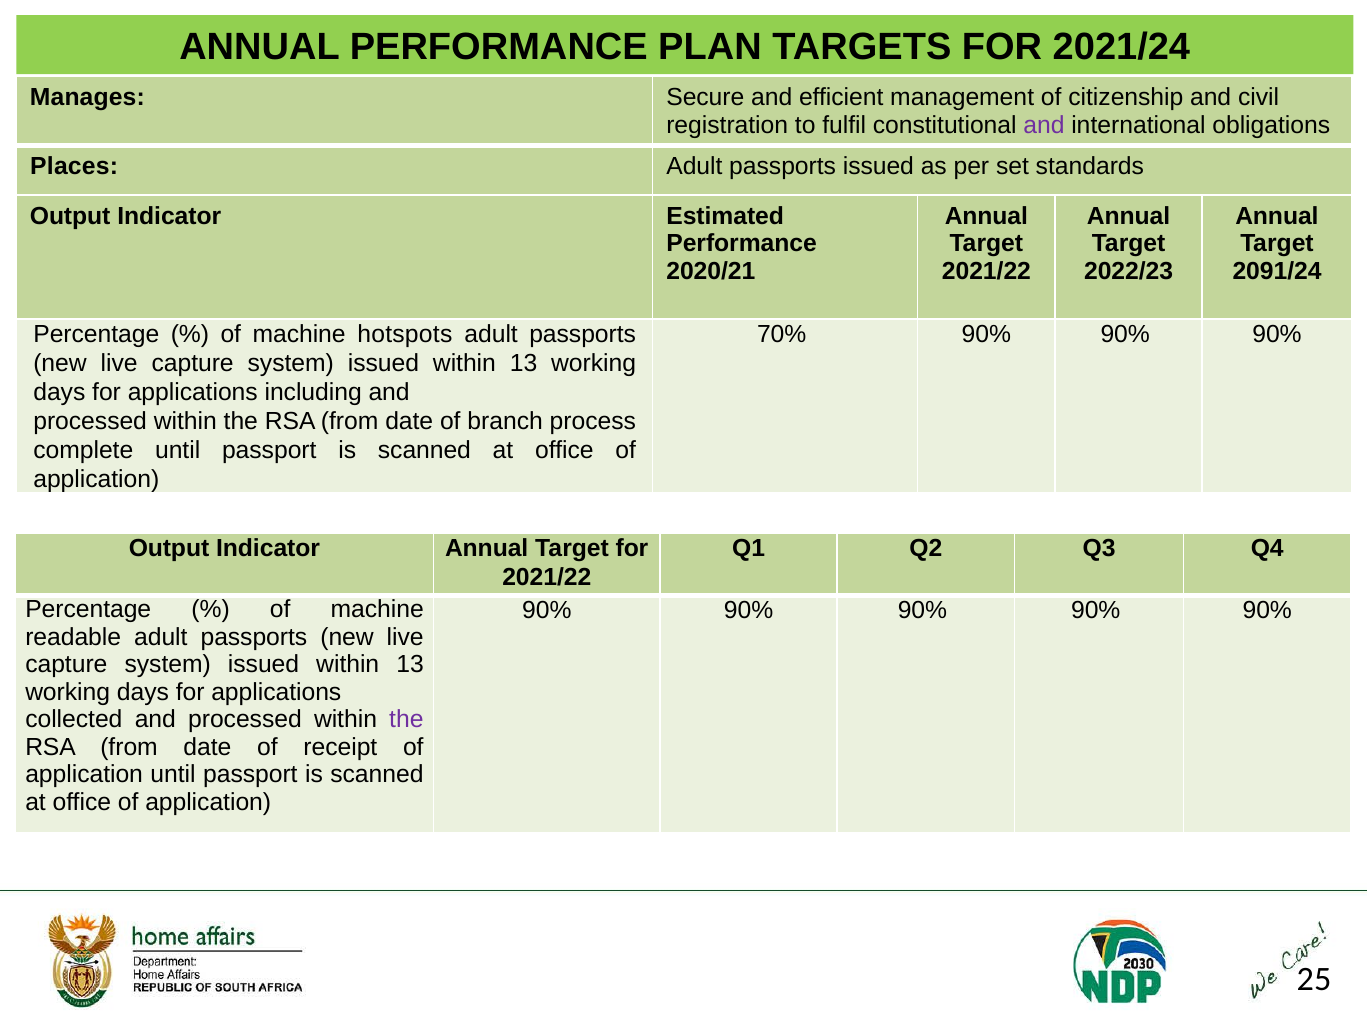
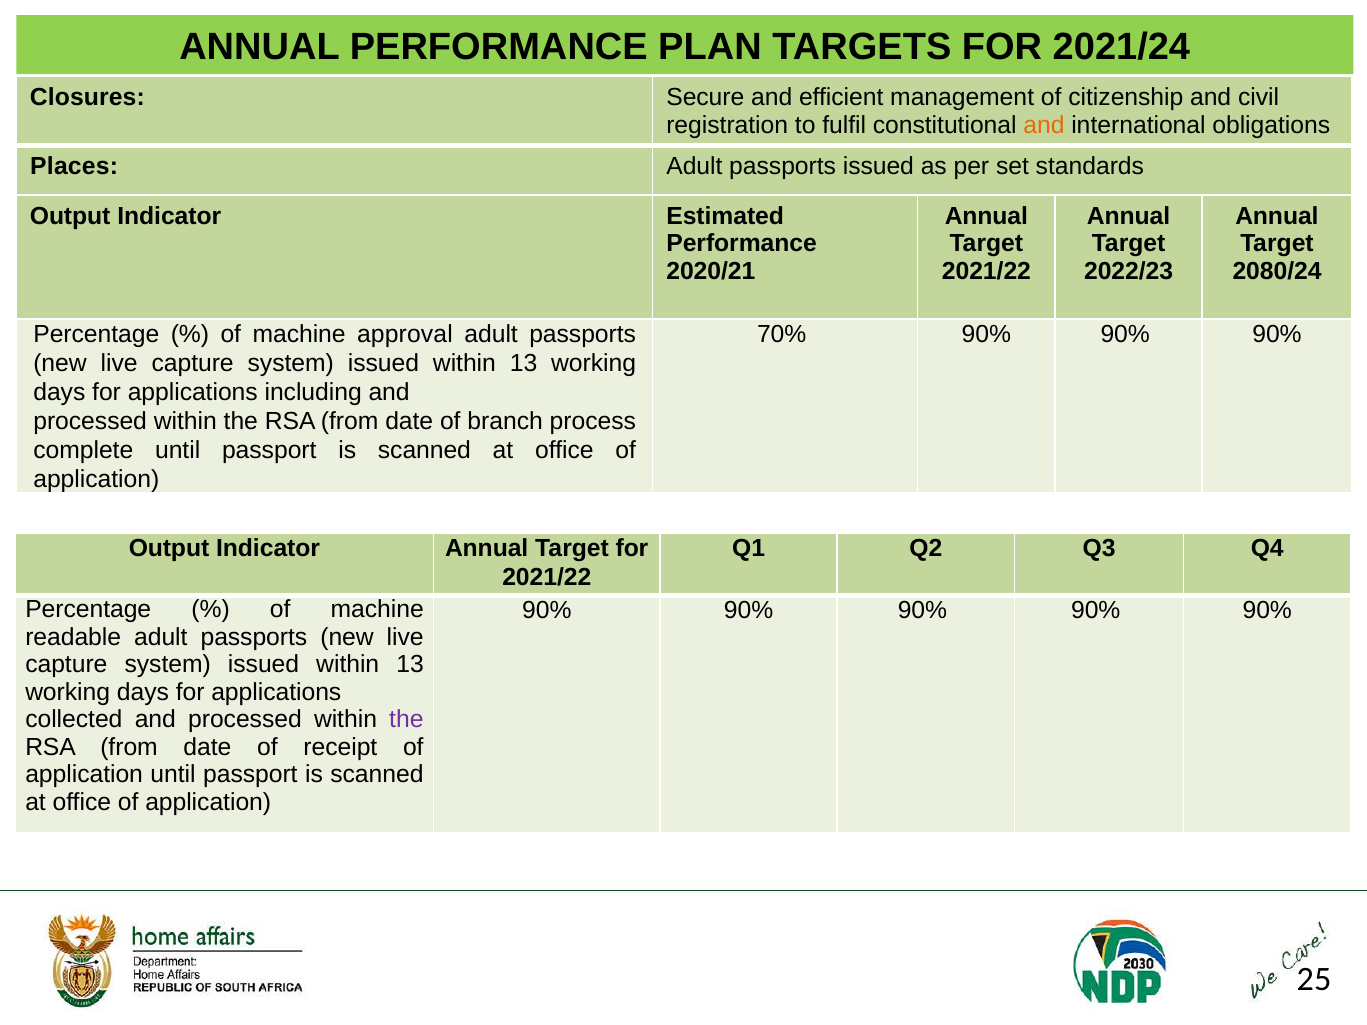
Manages: Manages -> Closures
and at (1044, 125) colour: purple -> orange
2091/24: 2091/24 -> 2080/24
hotspots: hotspots -> approval
